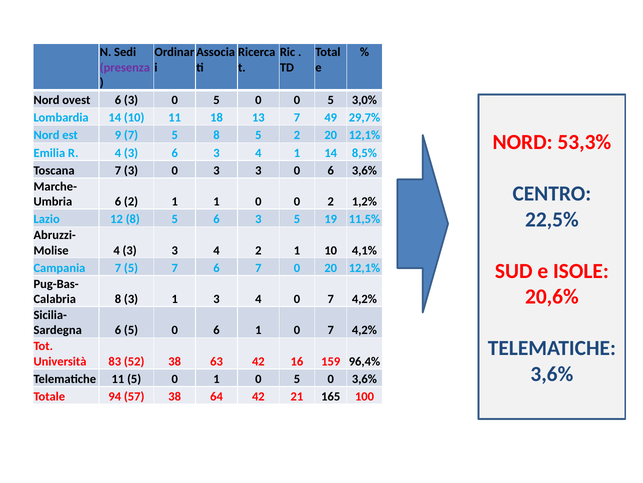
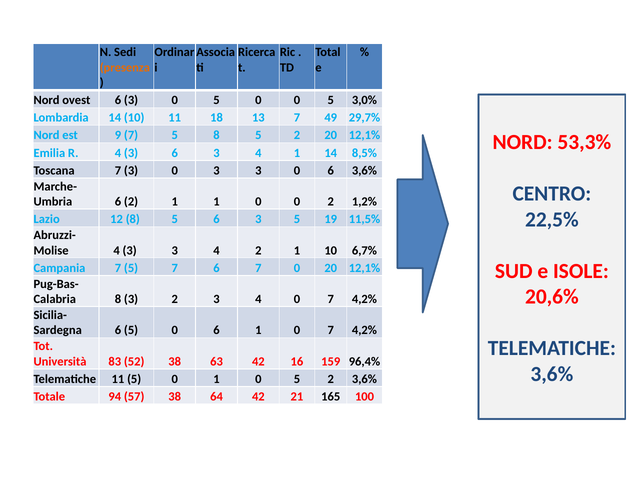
presenza colour: purple -> orange
4,1%: 4,1% -> 6,7%
3 1: 1 -> 2
1 0 5 0: 0 -> 2
